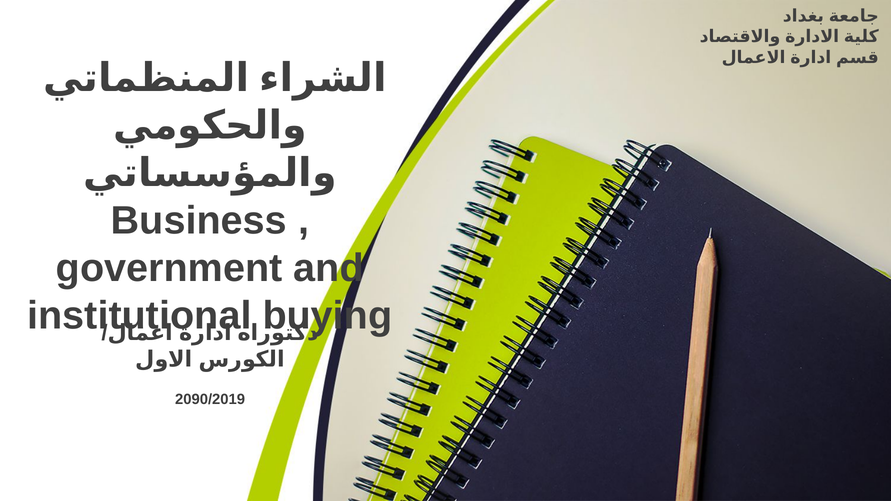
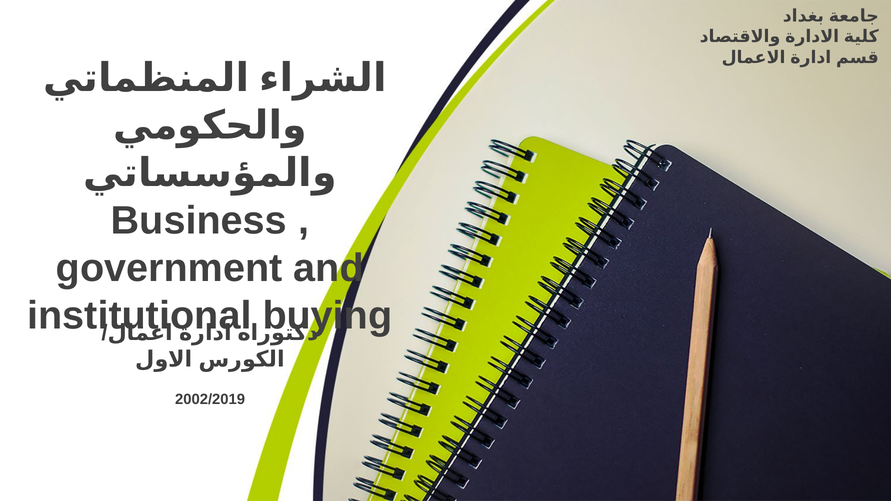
2090/2019: 2090/2019 -> 2002/2019
